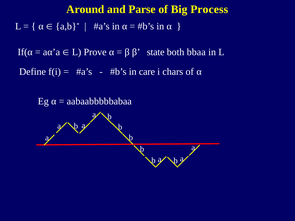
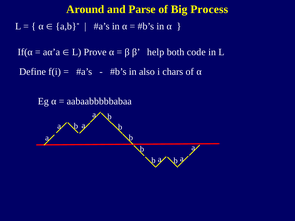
state: state -> help
bbaa: bbaa -> code
care: care -> also
